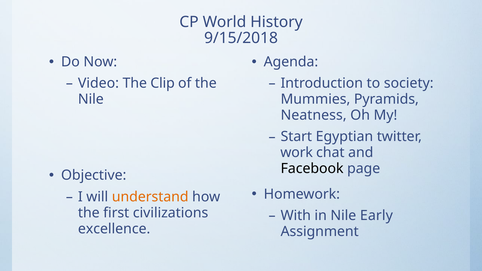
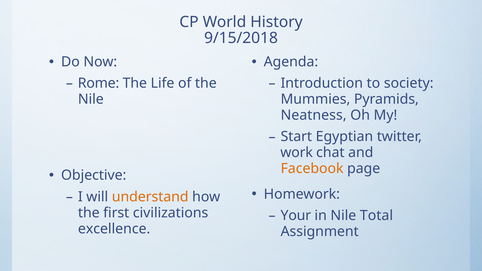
Video: Video -> Rome
Clip: Clip -> Life
Facebook colour: black -> orange
With: With -> Your
Early: Early -> Total
